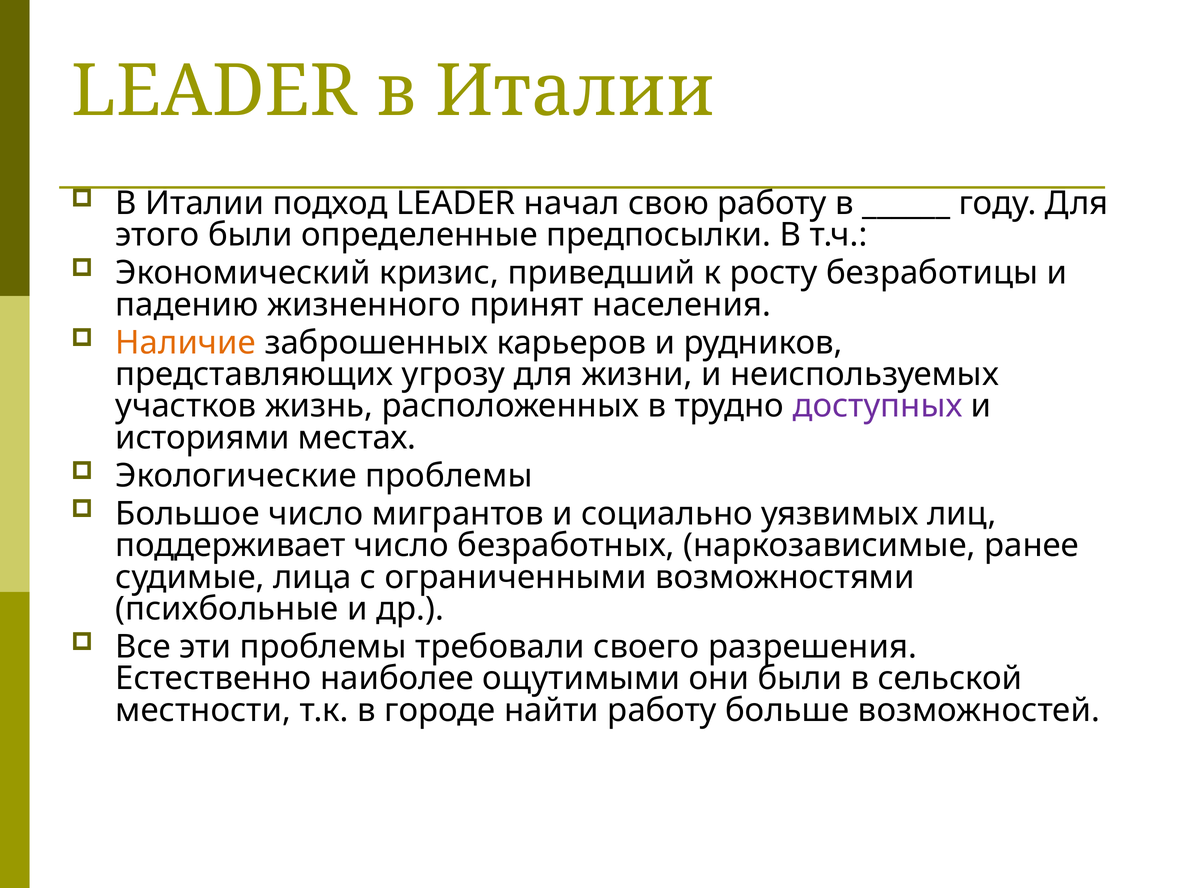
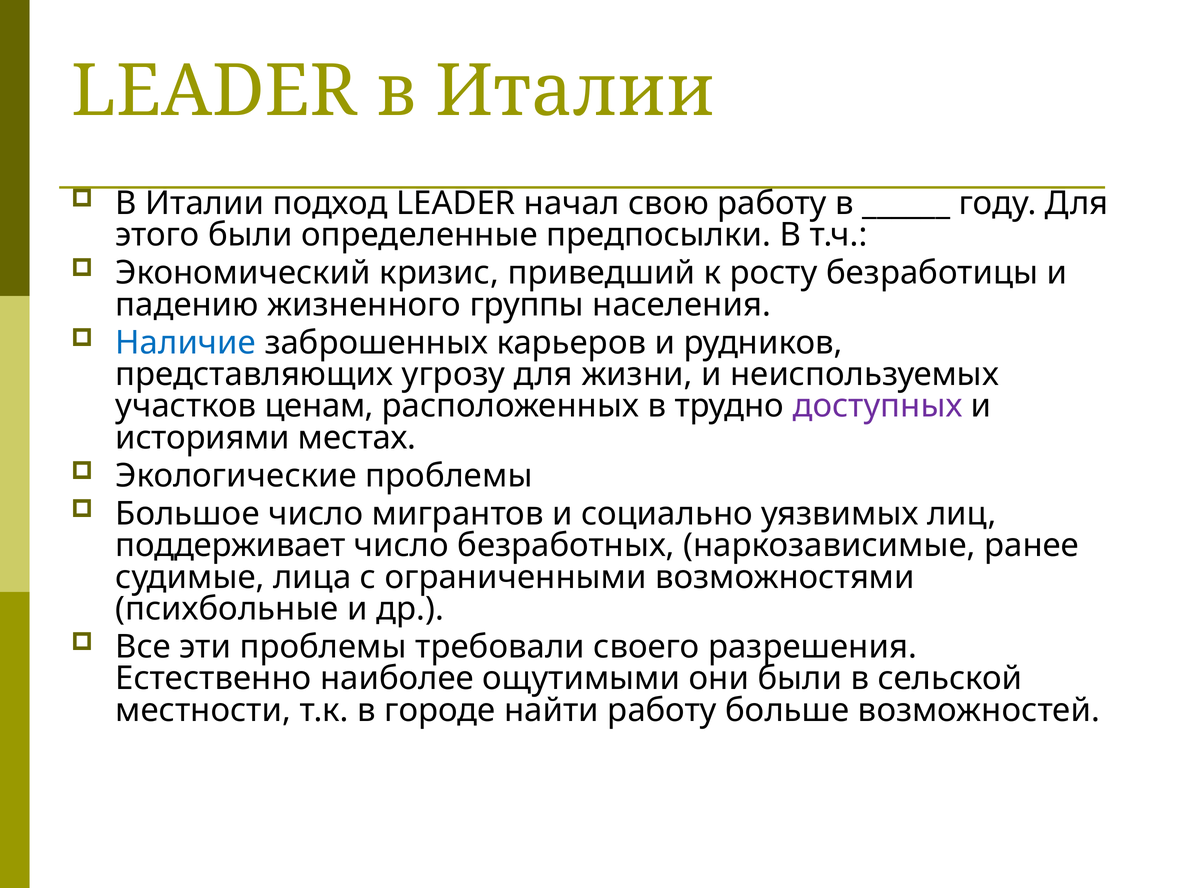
принят: принят -> группы
Наличие colour: orange -> blue
жизнь: жизнь -> ценам
